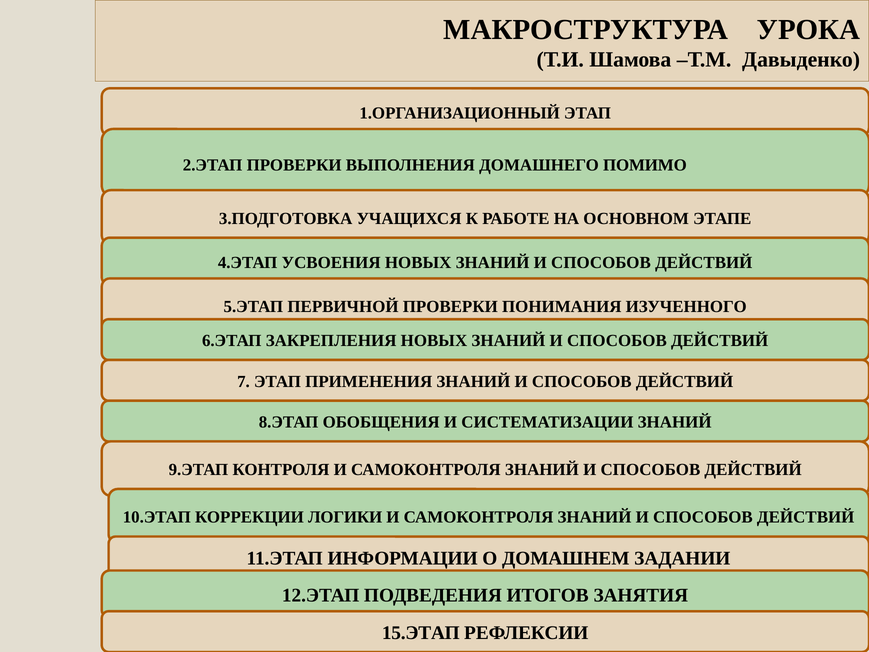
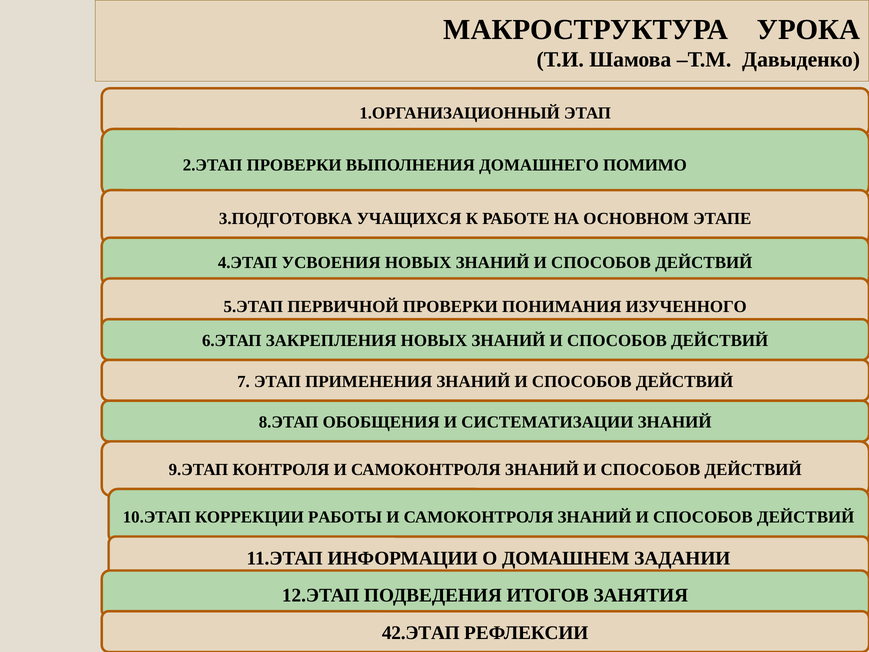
ЛОГИКИ: ЛОГИКИ -> РАБОТЫ
15.ЭТАП: 15.ЭТАП -> 42.ЭТАП
